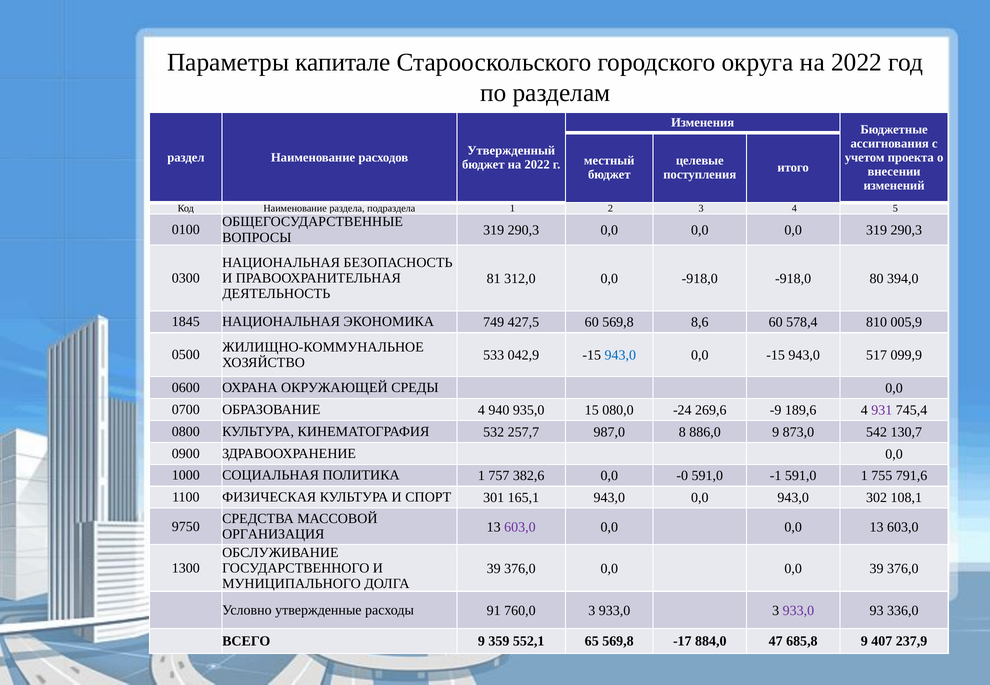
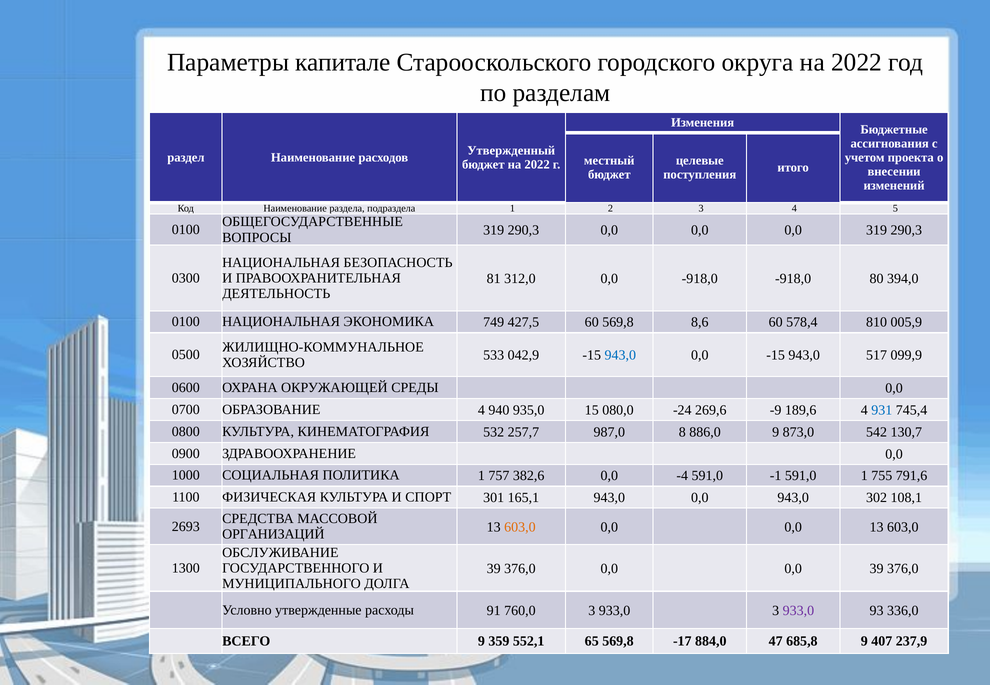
1845 at (186, 322): 1845 -> 0100
931 colour: purple -> blue
-0: -0 -> -4
9750: 9750 -> 2693
603,0 at (520, 527) colour: purple -> orange
ОРГАНИЗАЦИЯ: ОРГАНИЗАЦИЯ -> ОРГАНИЗАЦИЙ
